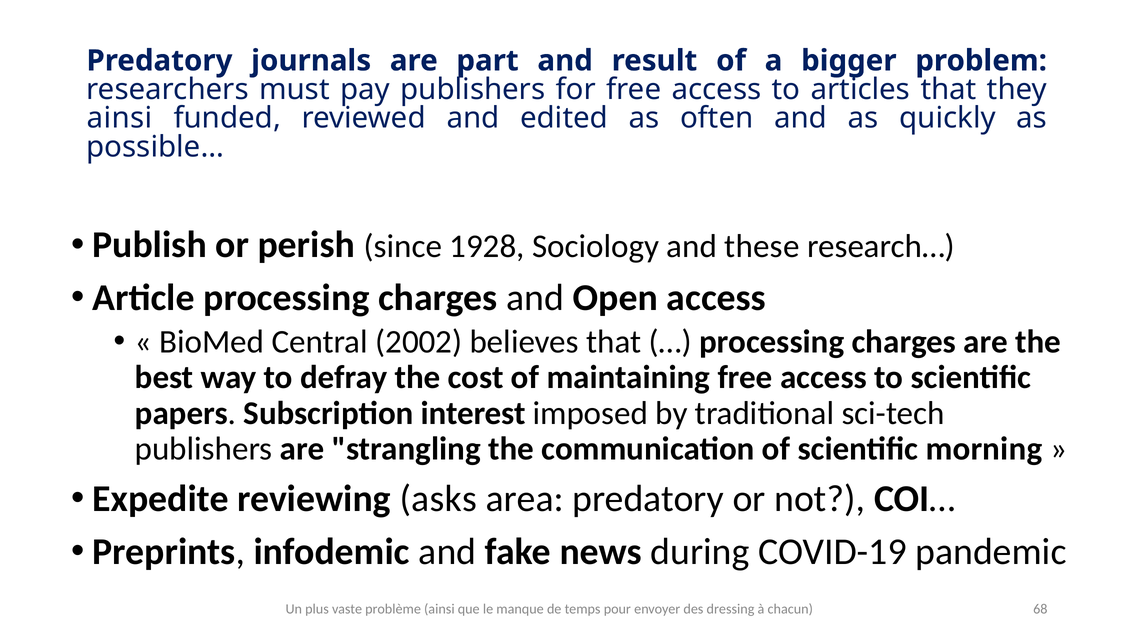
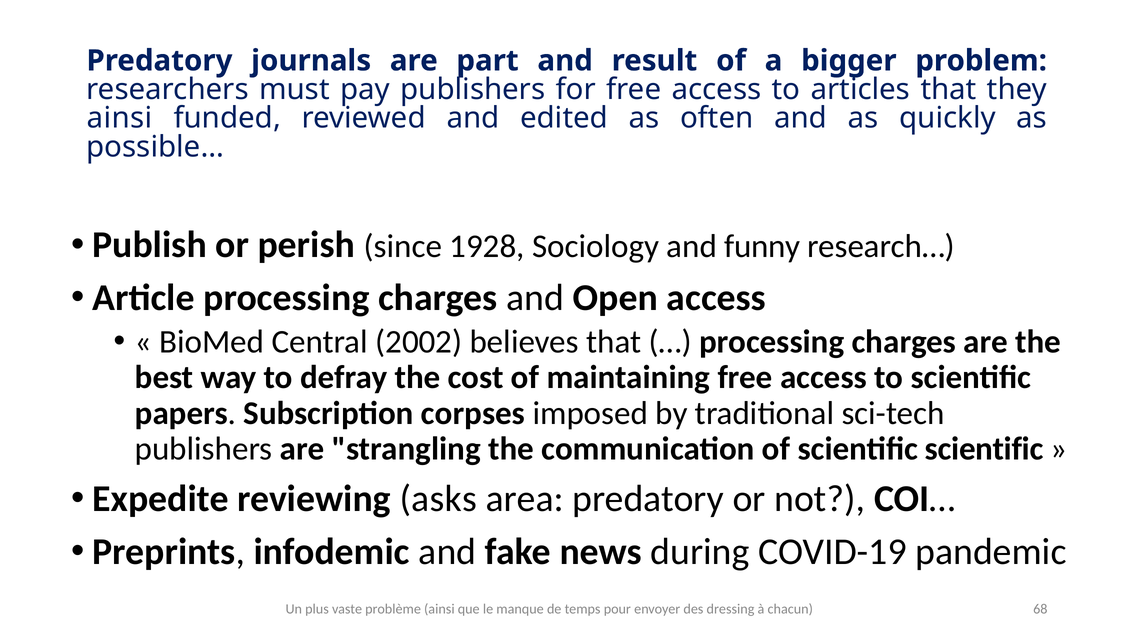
these: these -> funny
interest: interest -> corpses
scientific morning: morning -> scientific
